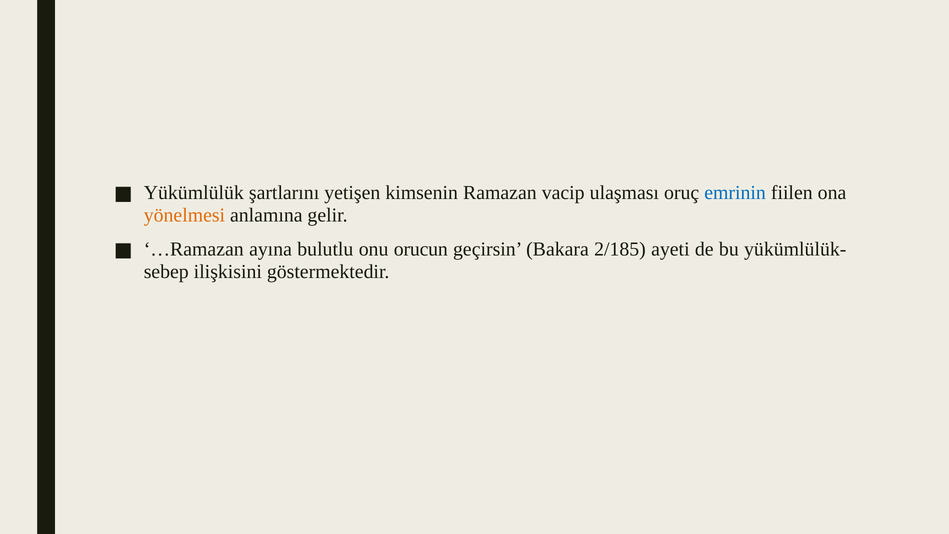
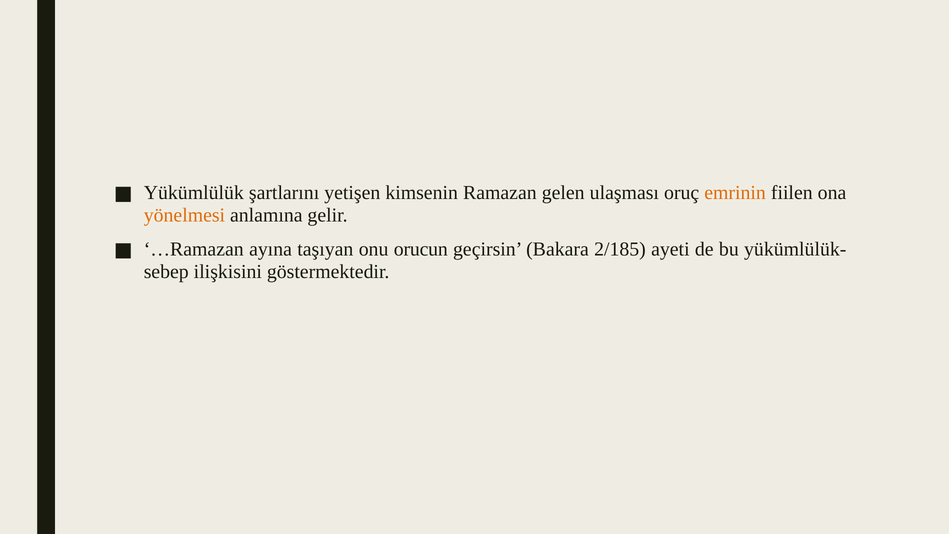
vacip: vacip -> gelen
emrinin colour: blue -> orange
bulutlu: bulutlu -> taşıyan
